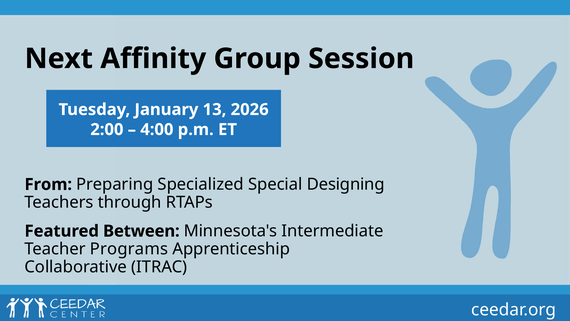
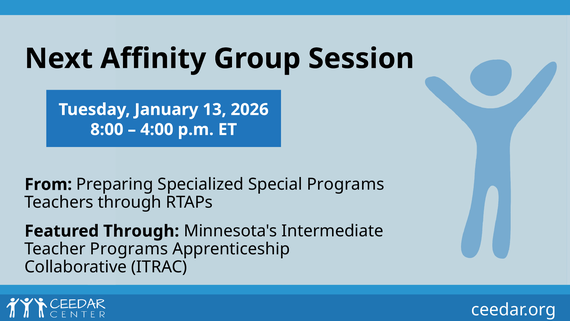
2:00: 2:00 -> 8:00
Special Designing: Designing -> Programs
Featured Between: Between -> Through
